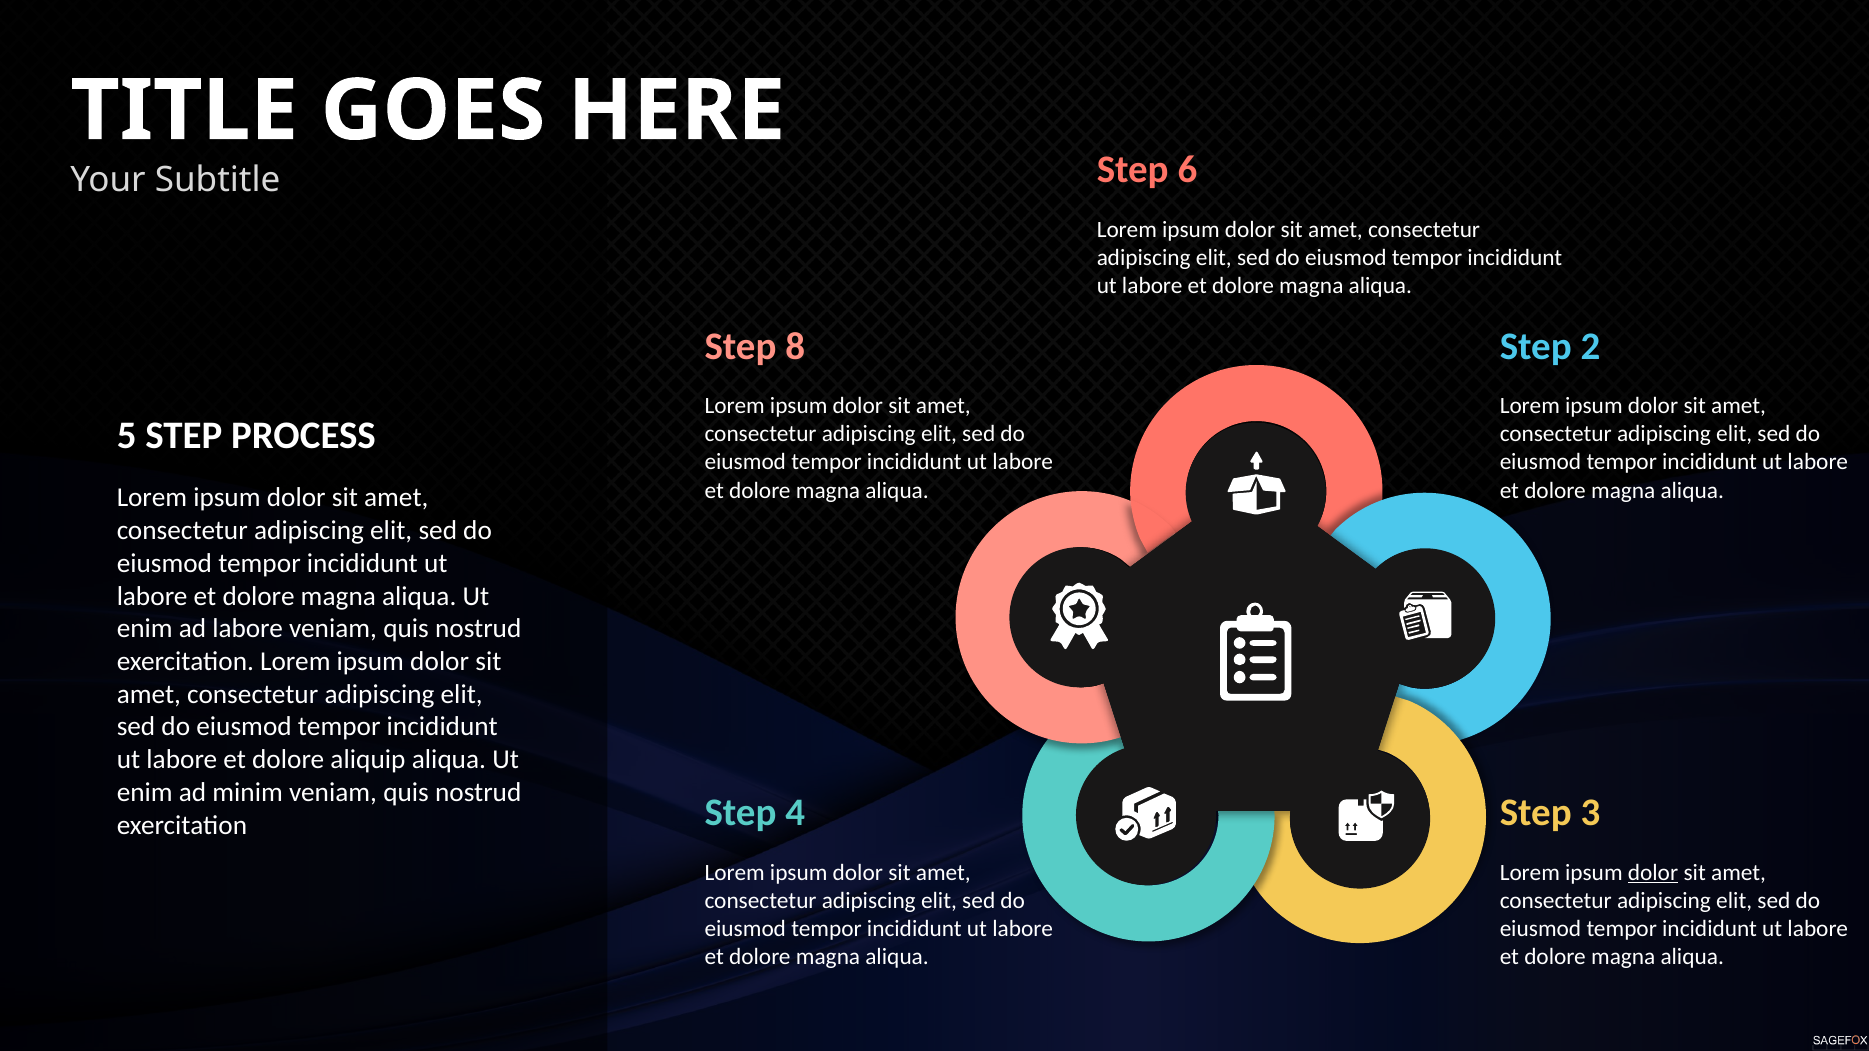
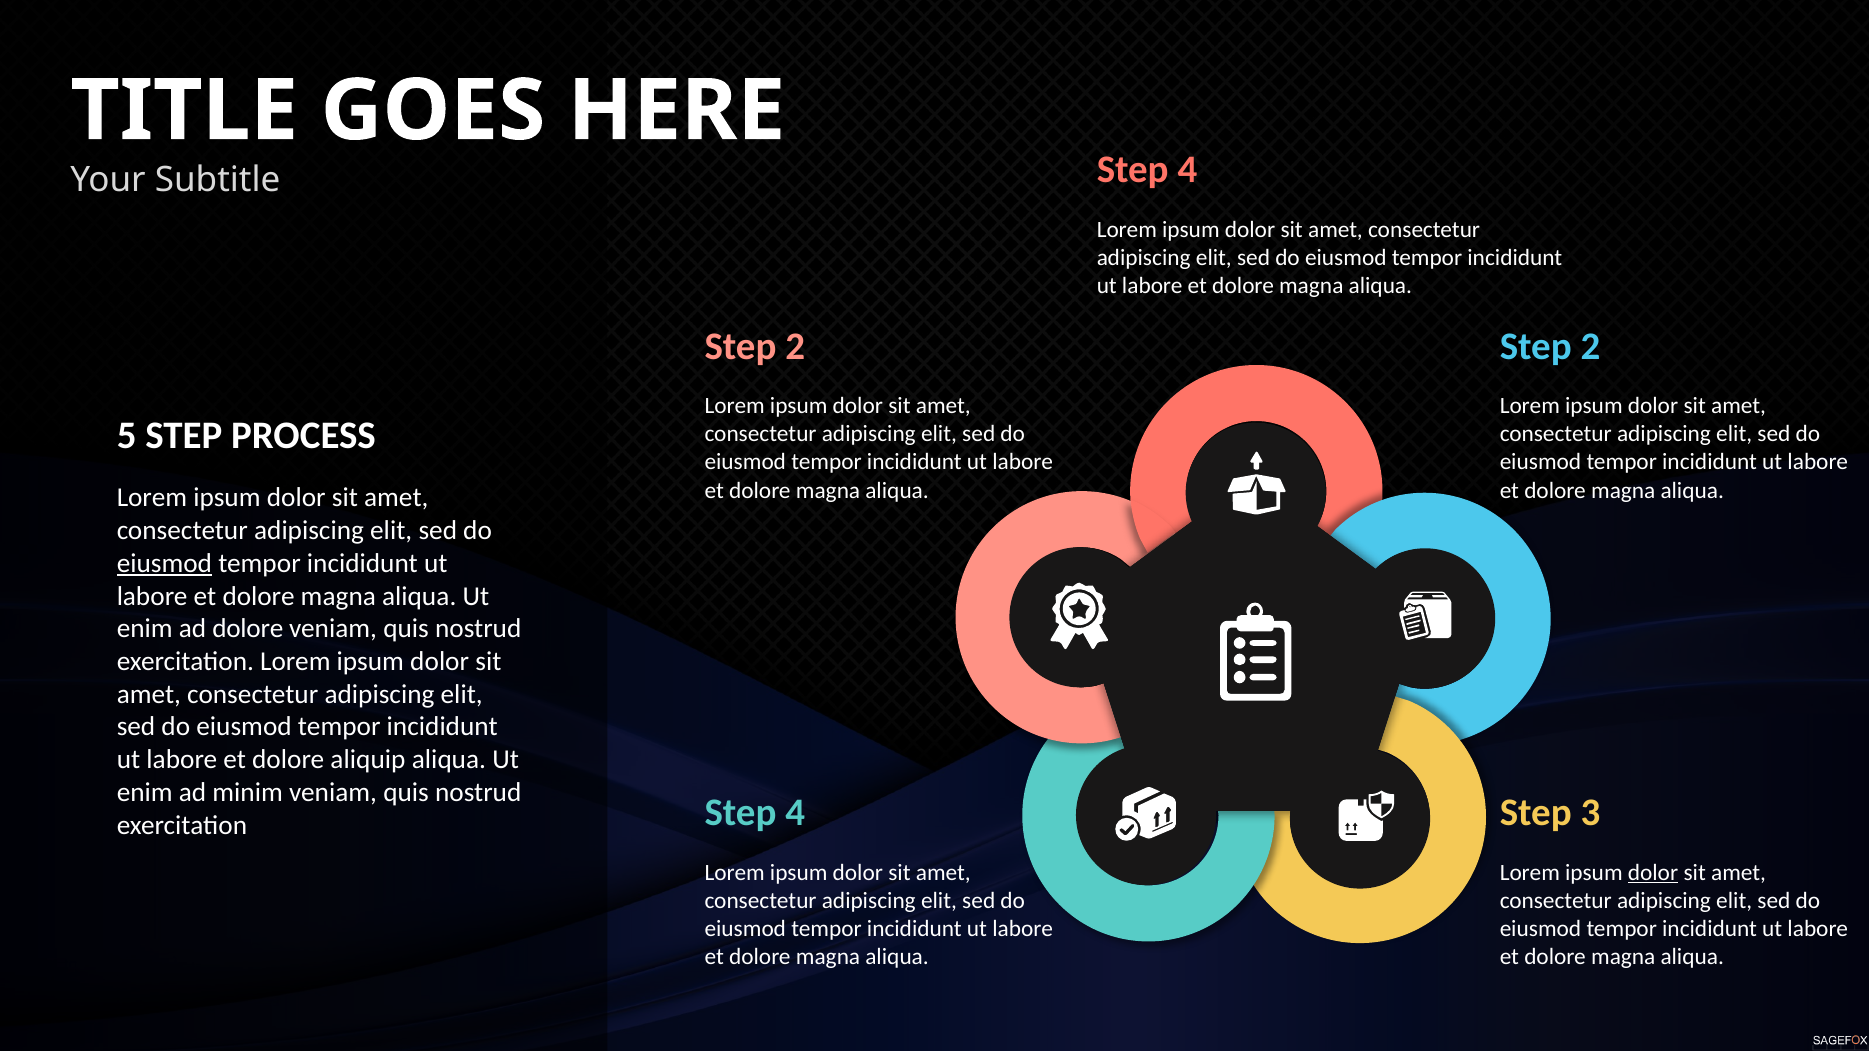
6 at (1187, 170): 6 -> 4
8 at (795, 347): 8 -> 2
eiusmod at (164, 563) underline: none -> present
ad labore: labore -> dolore
